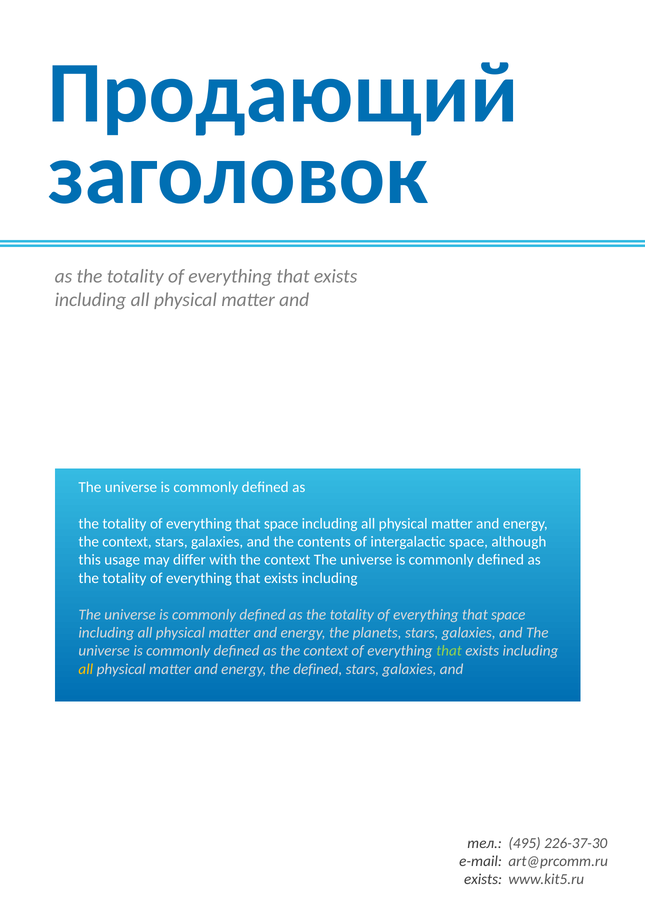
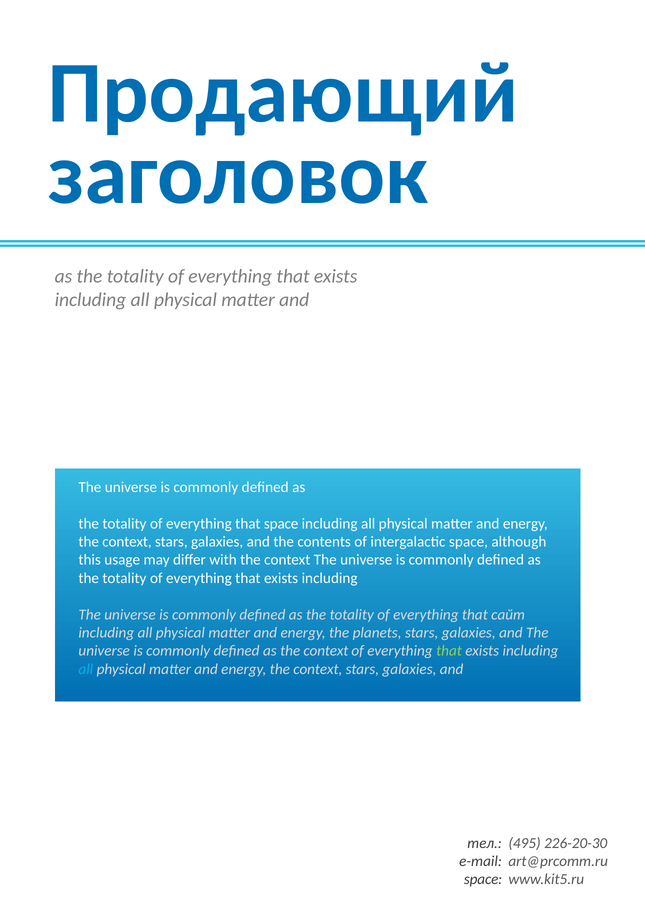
space at (508, 615): space -> сайт
all at (86, 669) colour: yellow -> light blue
defined at (318, 669): defined -> context
226-37-30: 226-37-30 -> 226-20-30
exists at (483, 880): exists -> space
